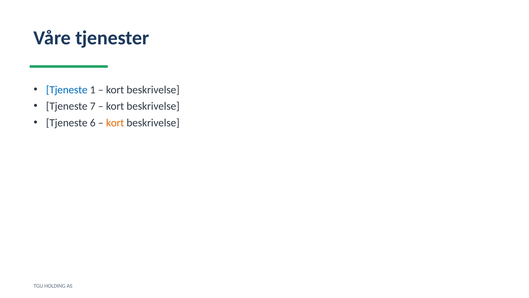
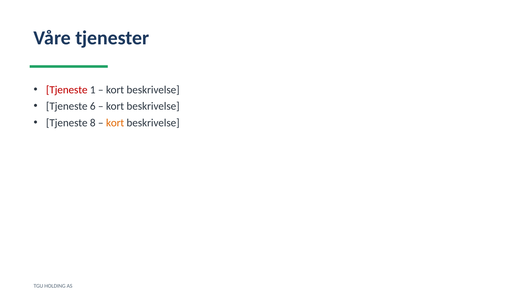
Tjeneste at (67, 90) colour: blue -> red
7: 7 -> 6
6: 6 -> 8
